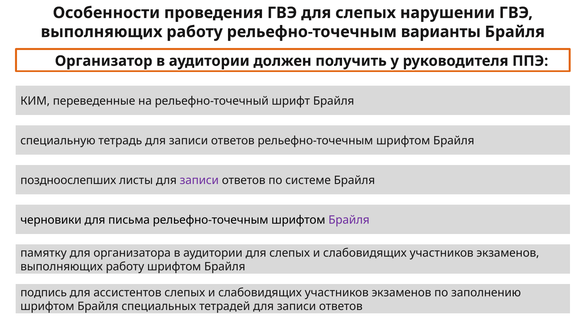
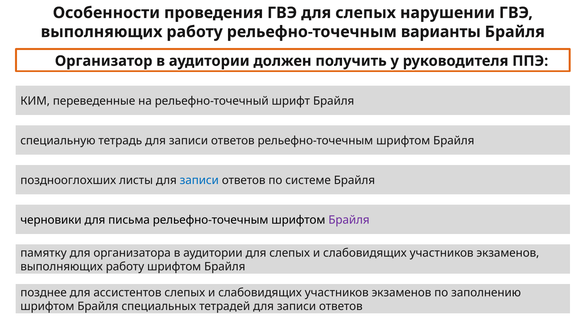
поздноослепших: поздноослепших -> позднооглохших
записи at (199, 180) colour: purple -> blue
подпись: подпись -> позднее
